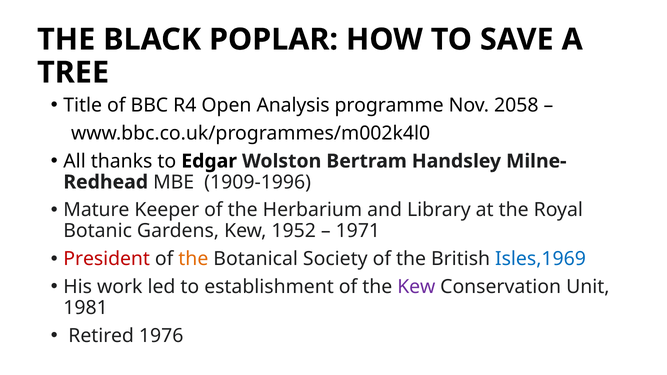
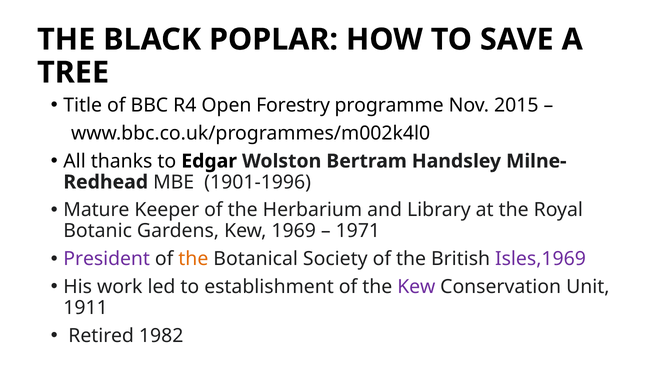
Analysis: Analysis -> Forestry
2058: 2058 -> 2015
1909-1996: 1909-1996 -> 1901-1996
1952: 1952 -> 1969
President colour: red -> purple
Isles,1969 colour: blue -> purple
1981: 1981 -> 1911
1976: 1976 -> 1982
